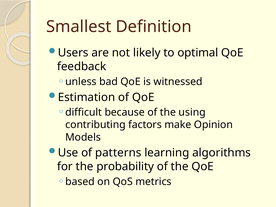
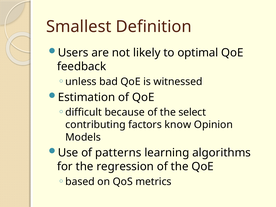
using: using -> select
make: make -> know
probability: probability -> regression
